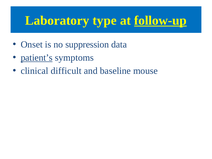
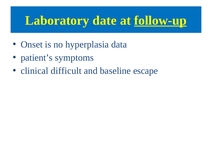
type: type -> date
suppression: suppression -> hyperplasia
patient’s underline: present -> none
mouse: mouse -> escape
